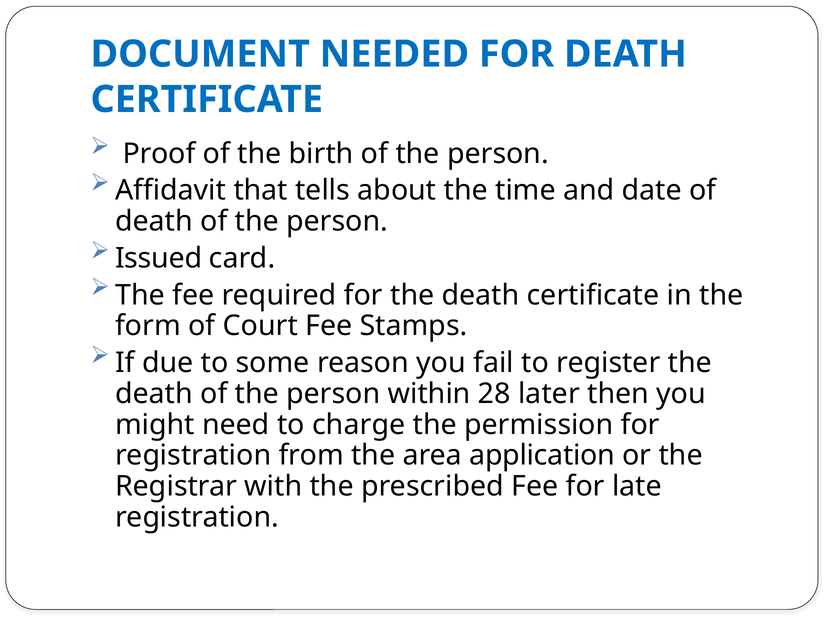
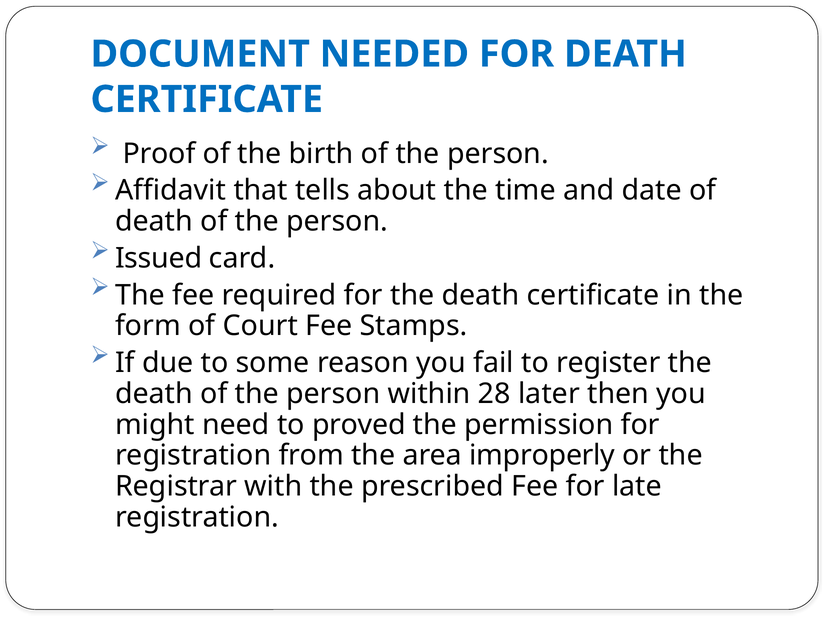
charge: charge -> proved
application: application -> improperly
